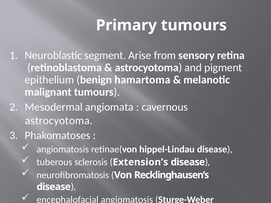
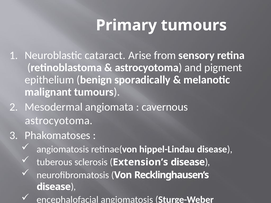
segment: segment -> cataract
hamartoma: hamartoma -> sporadically
